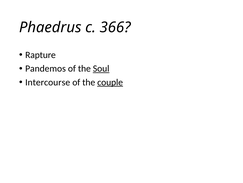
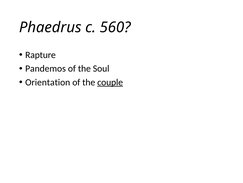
366: 366 -> 560
Soul underline: present -> none
Intercourse: Intercourse -> Orientation
